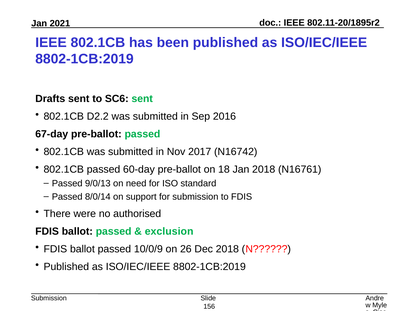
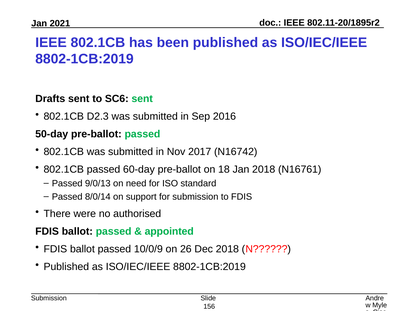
D2.2: D2.2 -> D2.3
67-day: 67-day -> 50-day
exclusion: exclusion -> appointed
